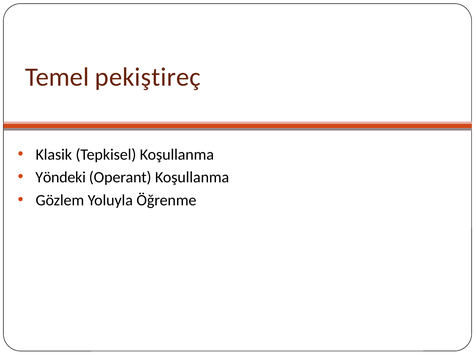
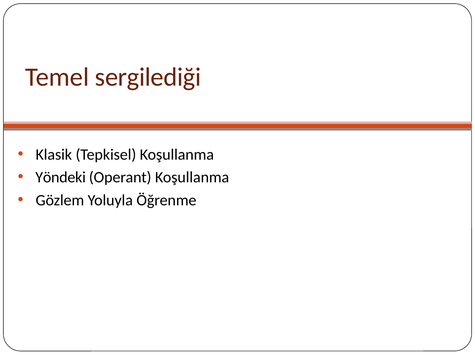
pekiştireç: pekiştireç -> sergilediği
